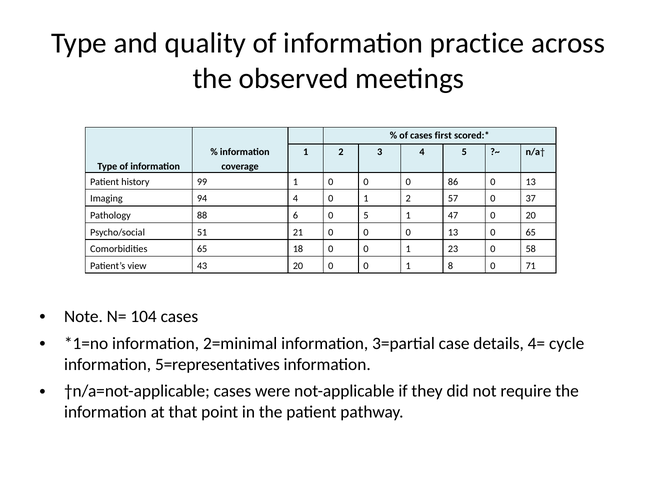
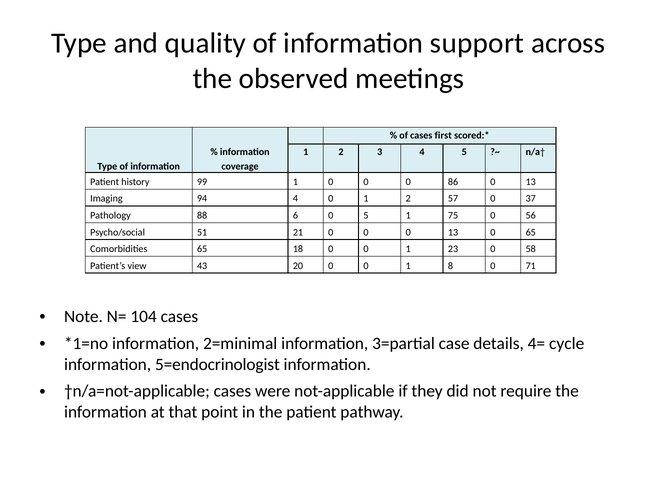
practice: practice -> support
47: 47 -> 75
0 20: 20 -> 56
5=representatives: 5=representatives -> 5=endocrinologist
